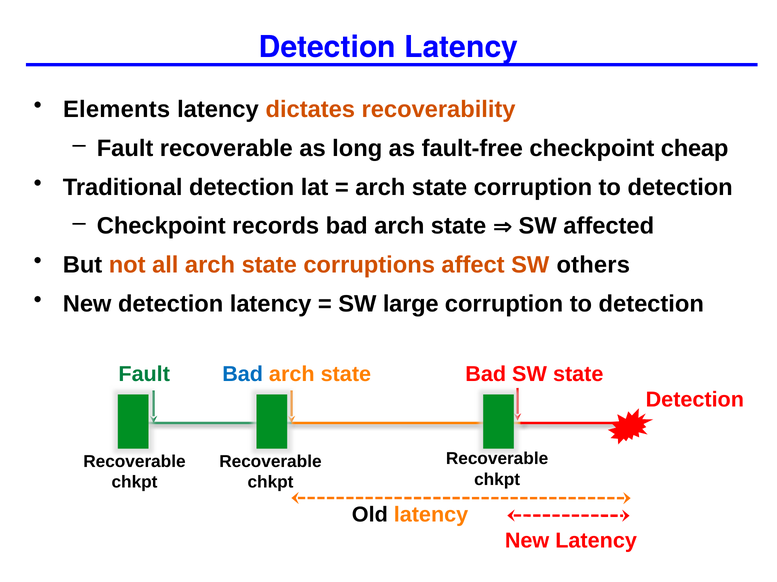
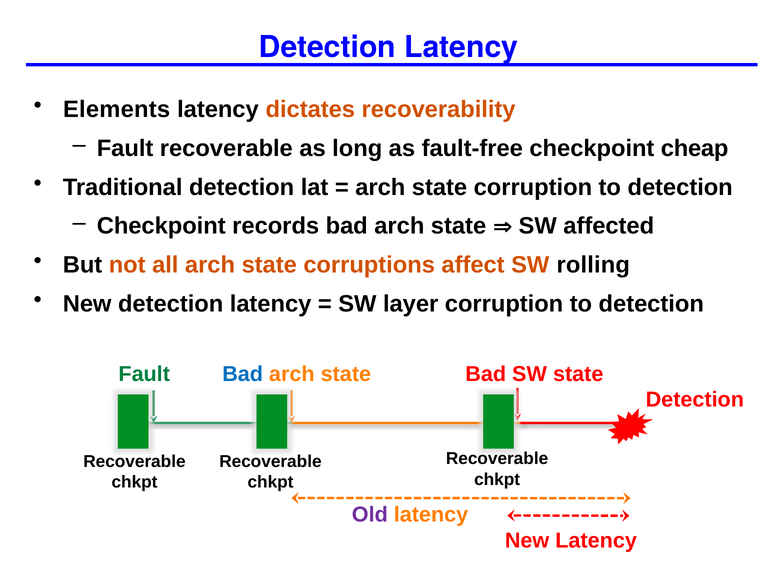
others: others -> rolling
large: large -> layer
Old colour: black -> purple
